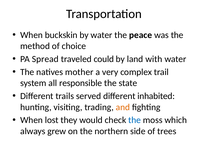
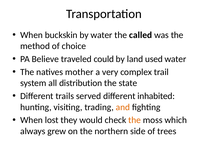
peace: peace -> called
Spread: Spread -> Believe
with: with -> used
responsible: responsible -> distribution
the at (135, 120) colour: blue -> orange
